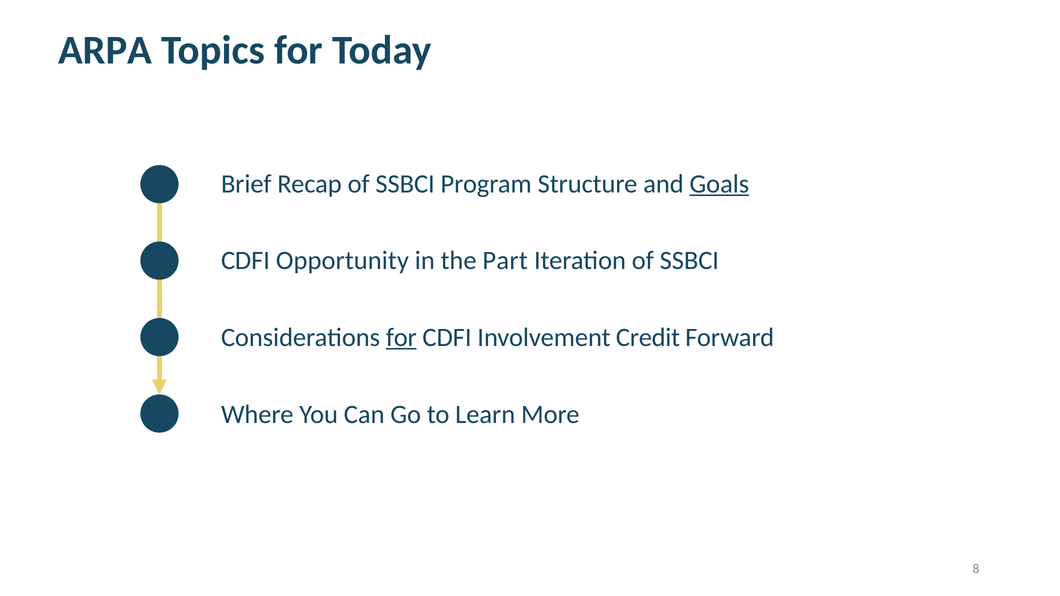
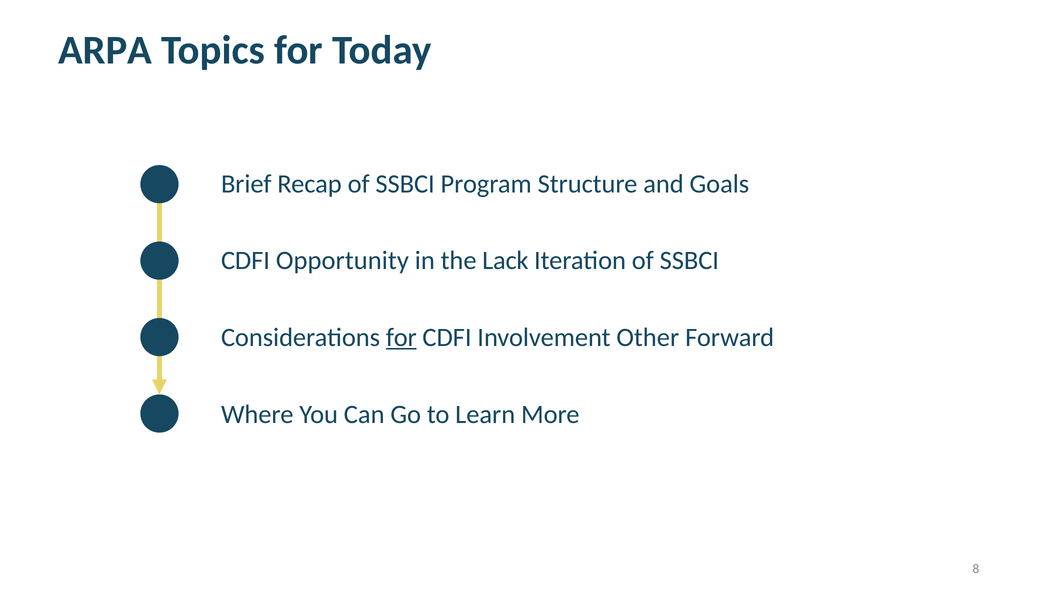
Goals underline: present -> none
Part: Part -> Lack
Credit: Credit -> Other
